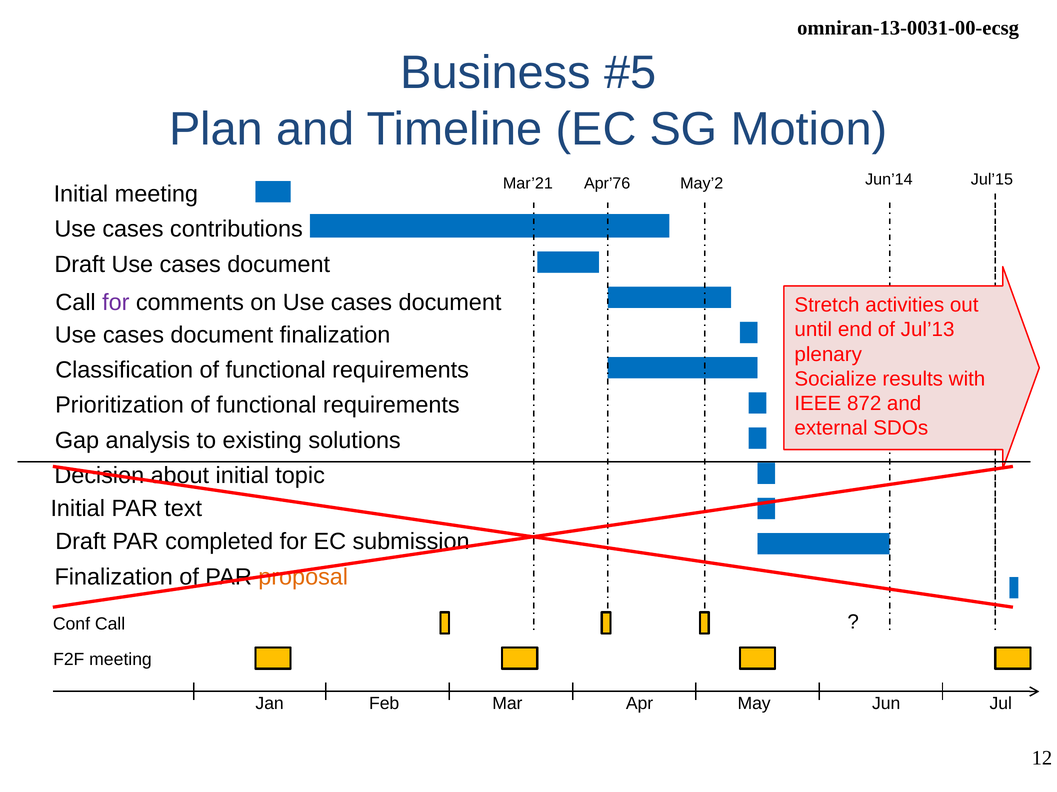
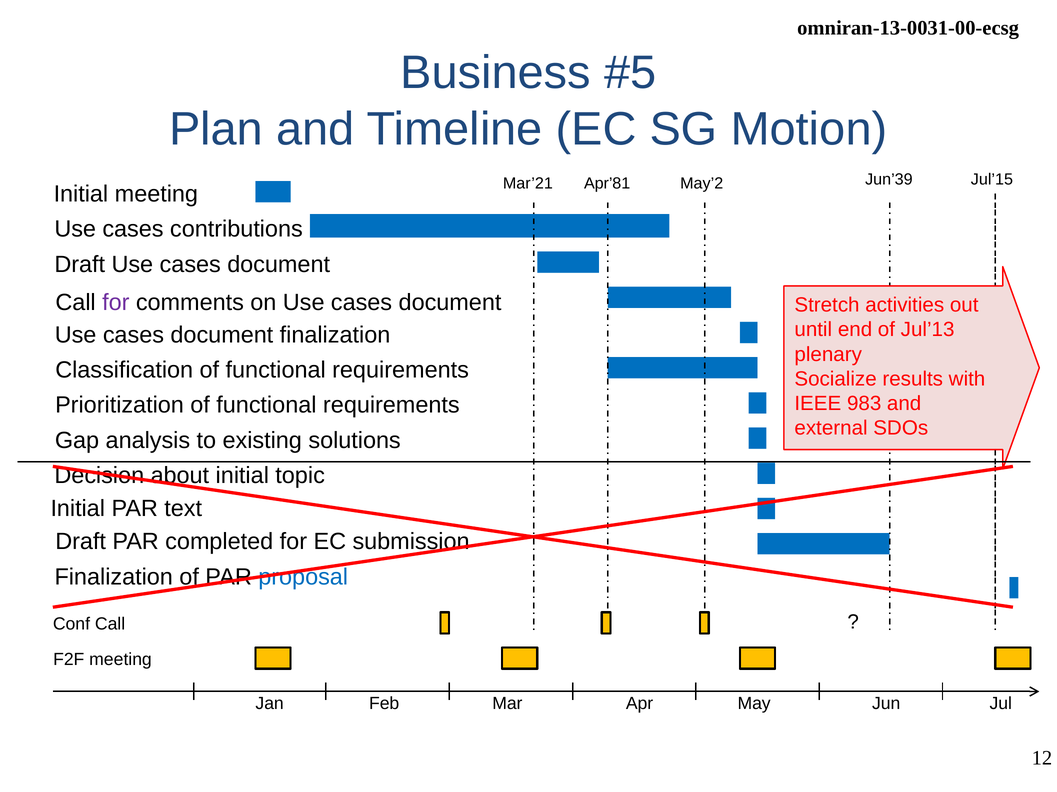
Jun’14: Jun’14 -> Jun’39
Apr’76: Apr’76 -> Apr’81
872: 872 -> 983
proposal colour: orange -> blue
